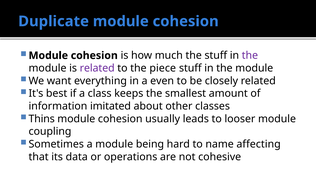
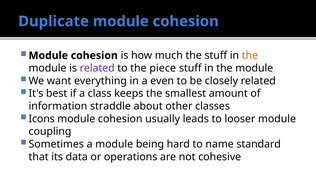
the at (250, 55) colour: purple -> orange
imitated: imitated -> straddle
Thins: Thins -> Icons
affecting: affecting -> standard
